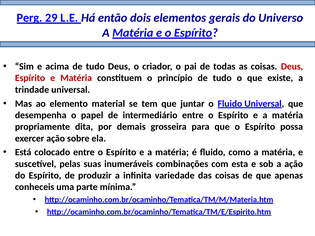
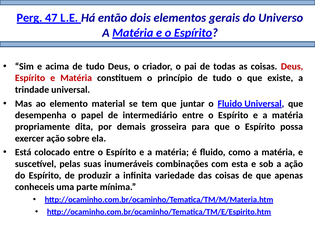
29: 29 -> 47
